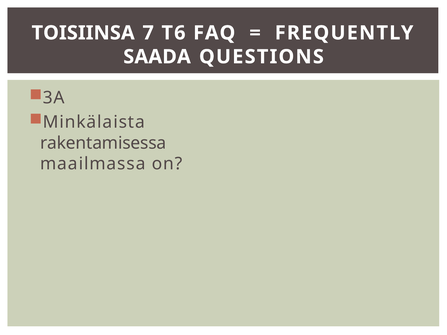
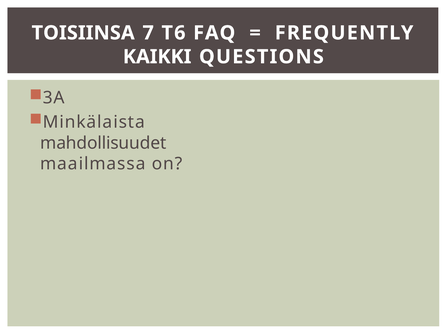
SAADA: SAADA -> KAIKKI
rakentamisessa: rakentamisessa -> mahdollisuudet
